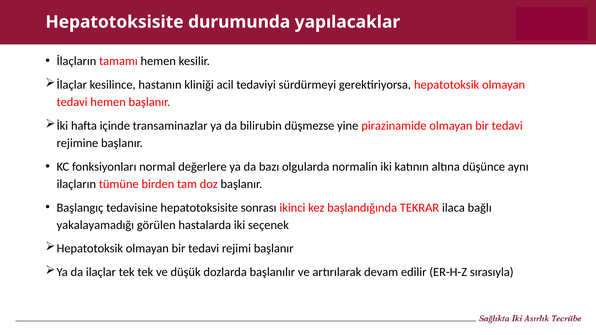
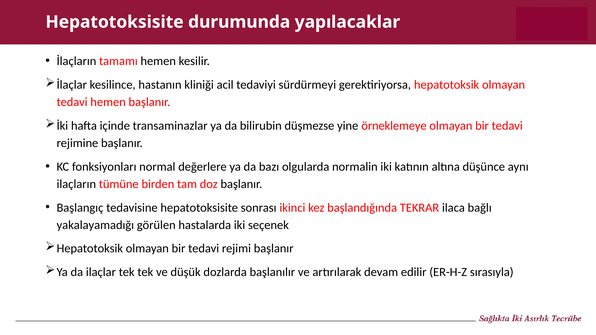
pirazinamide: pirazinamide -> örneklemeye
